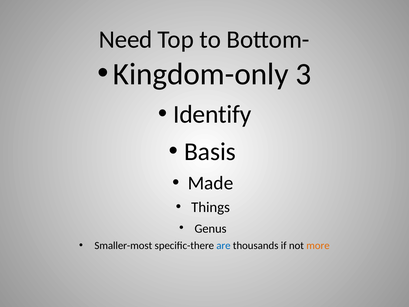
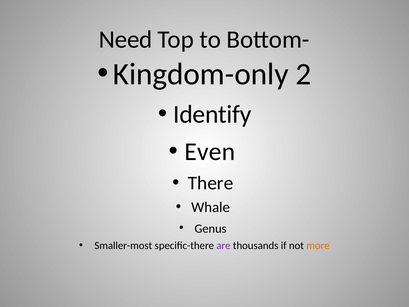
3: 3 -> 2
Basis: Basis -> Even
Made: Made -> There
Things: Things -> Whale
are colour: blue -> purple
